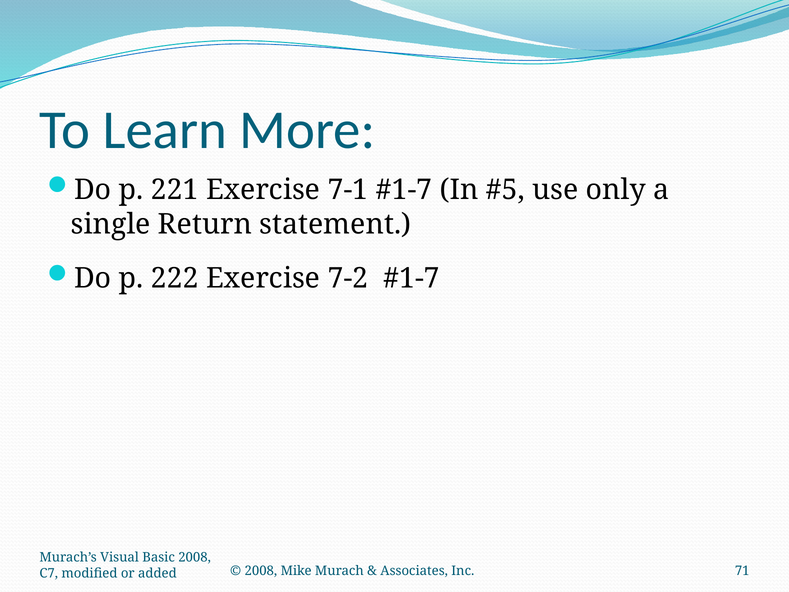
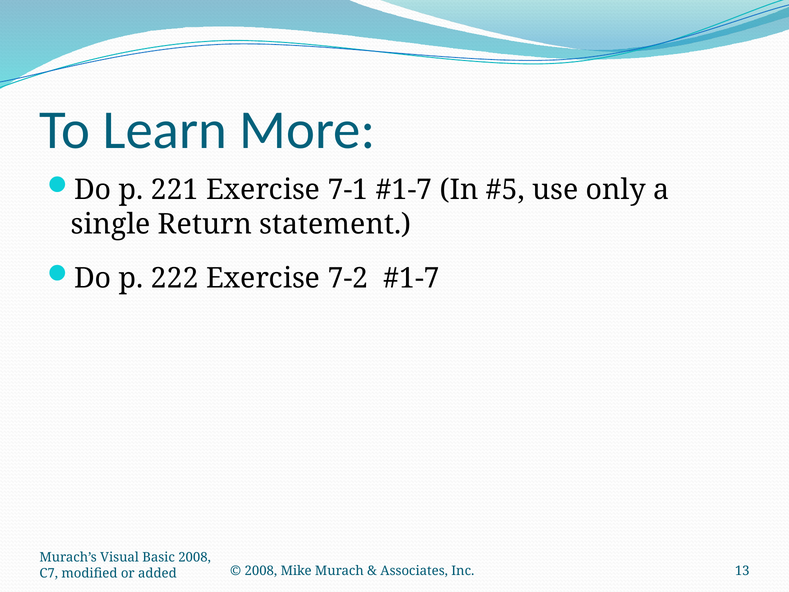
71: 71 -> 13
